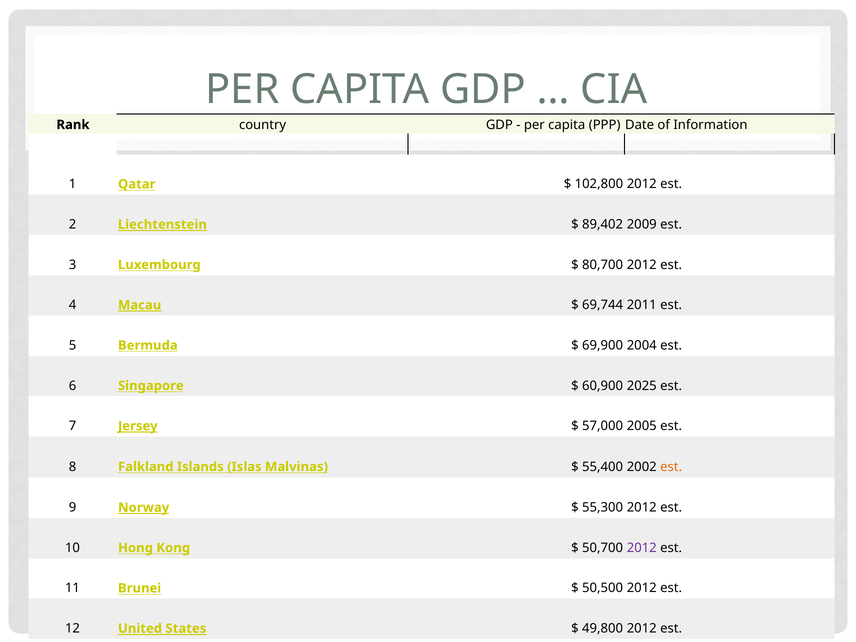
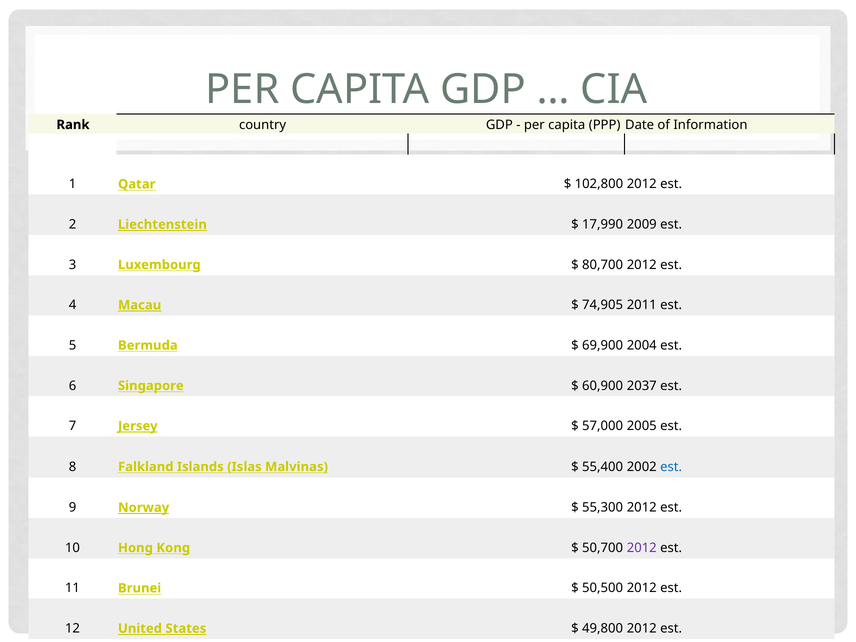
89,402: 89,402 -> 17,990
69,744: 69,744 -> 74,905
2025: 2025 -> 2037
est at (671, 467) colour: orange -> blue
